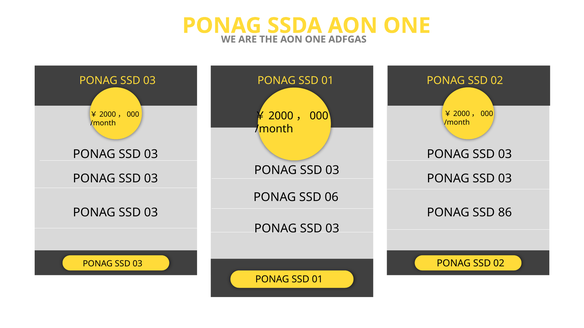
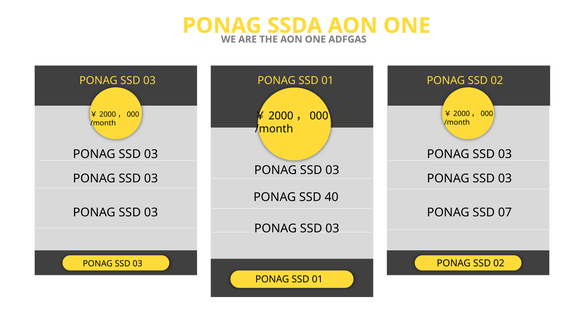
06: 06 -> 40
86: 86 -> 07
